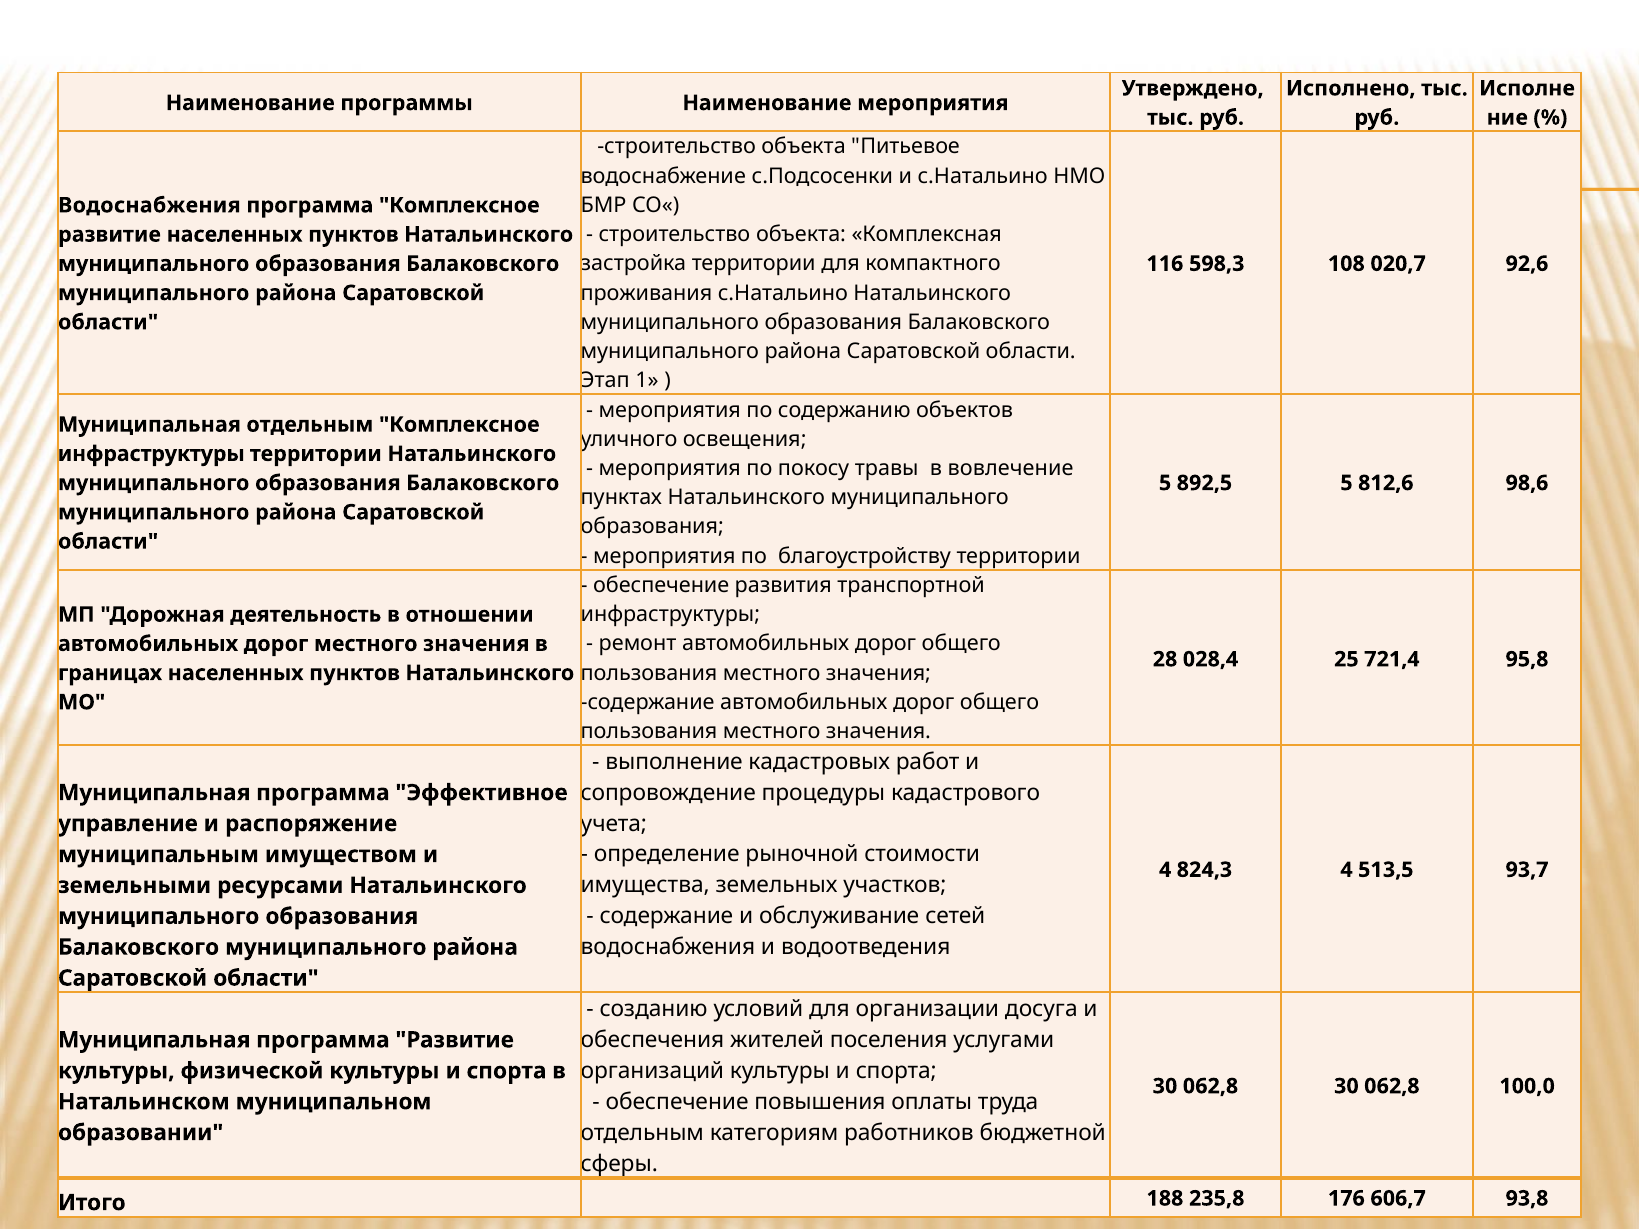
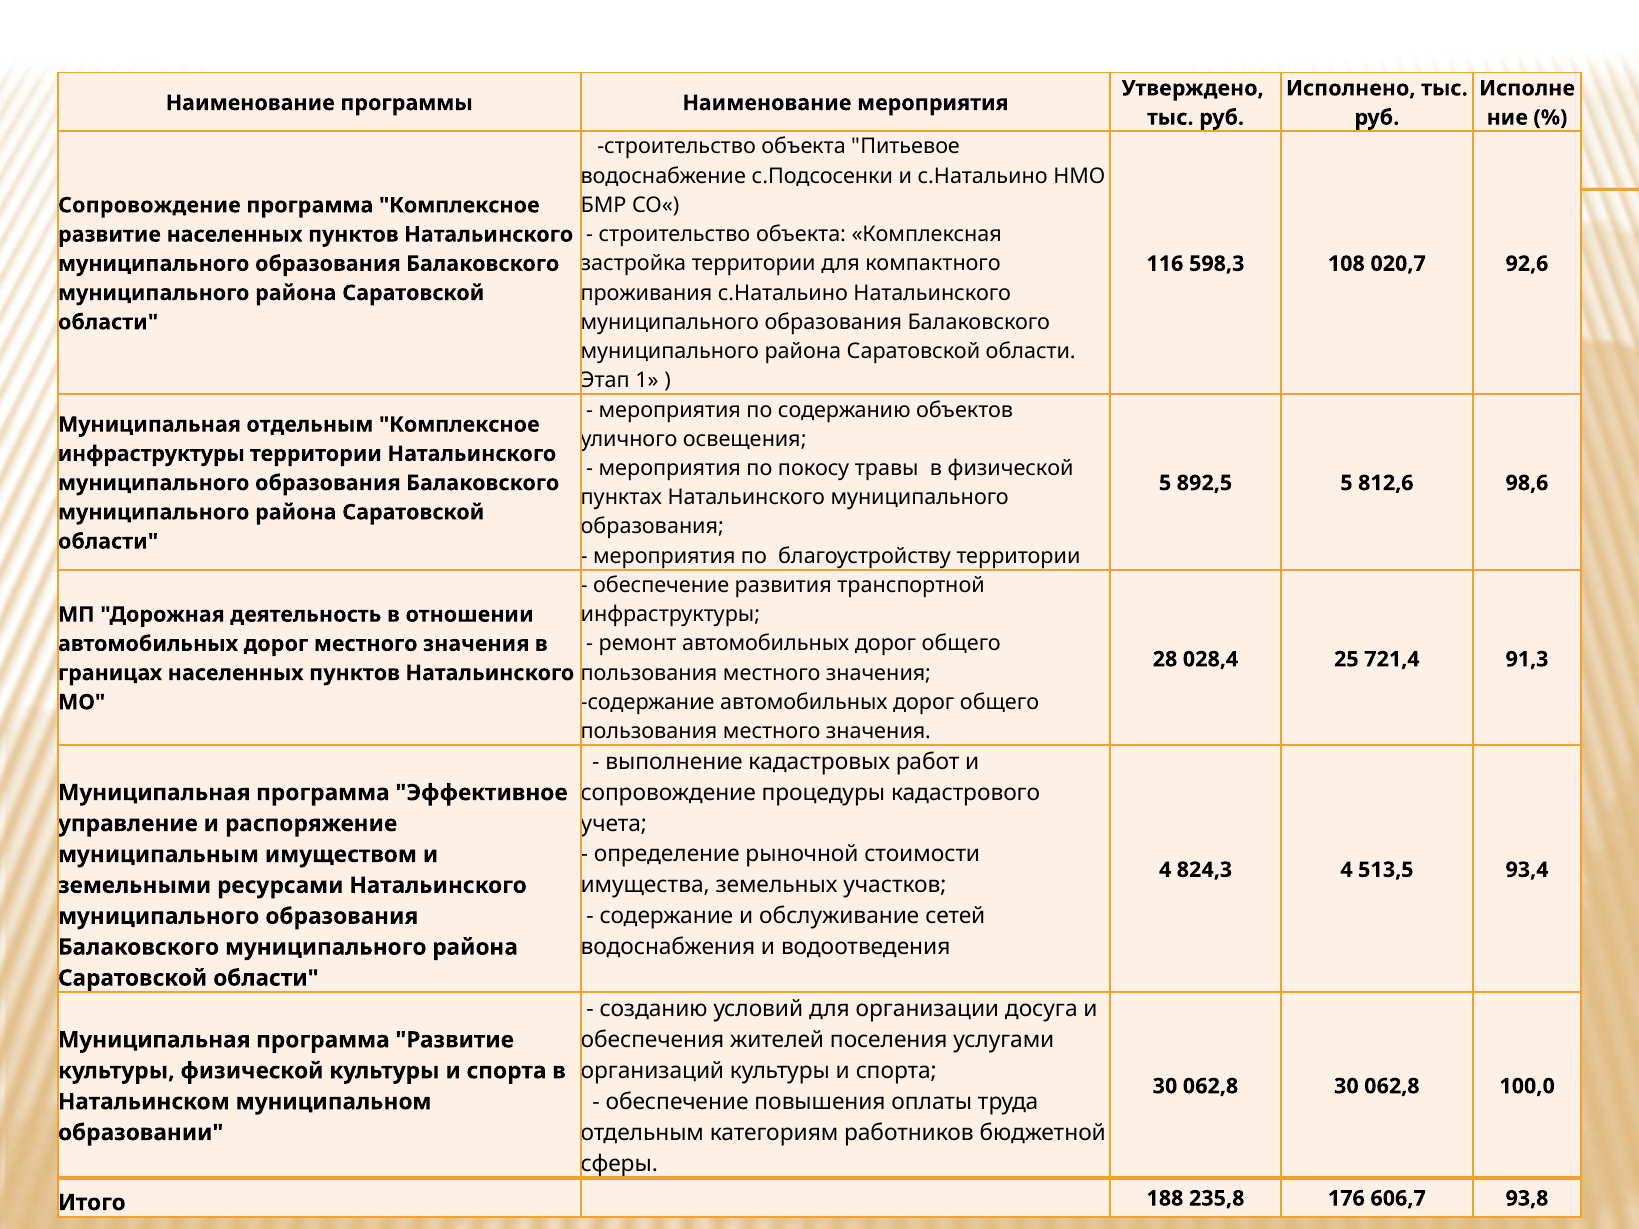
Водоснабжения at (149, 205): Водоснабжения -> Сопровождение
в вовлечение: вовлечение -> физической
95,8: 95,8 -> 91,3
93,7: 93,7 -> 93,4
